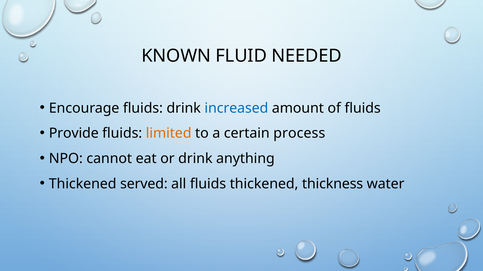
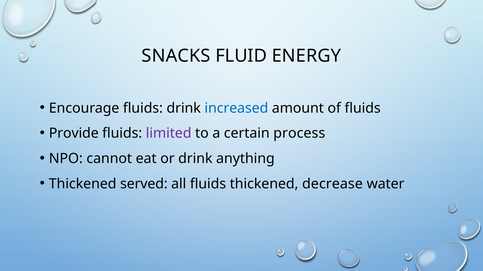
KNOWN: KNOWN -> SNACKS
NEEDED: NEEDED -> ENERGY
limited colour: orange -> purple
thickness: thickness -> decrease
